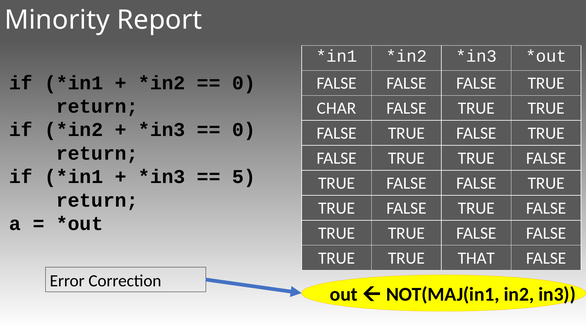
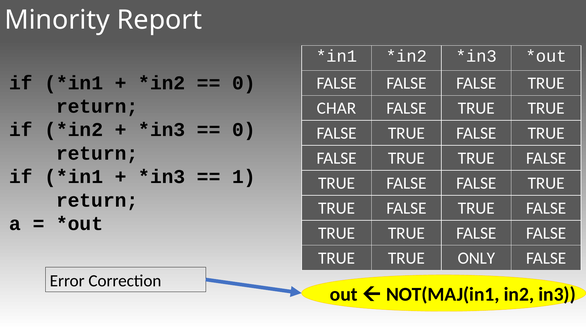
5: 5 -> 1
THAT: THAT -> ONLY
